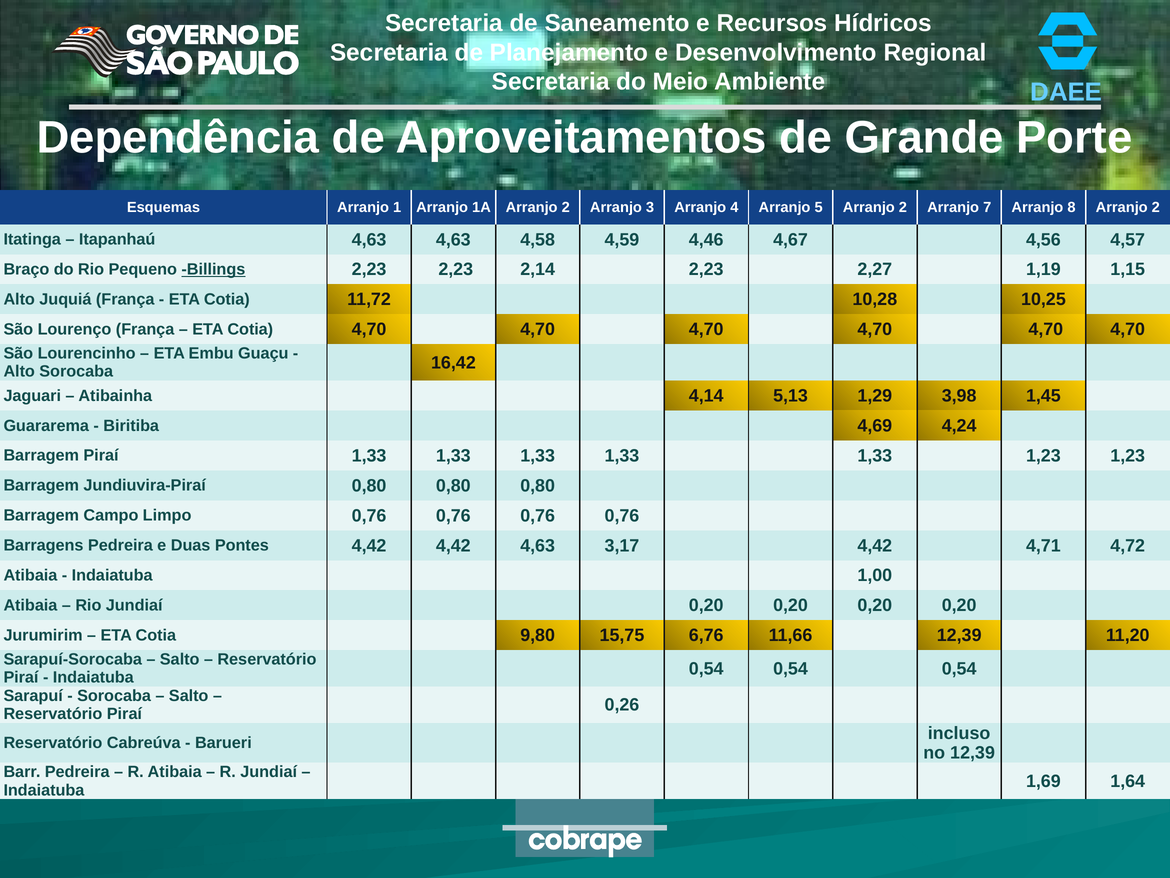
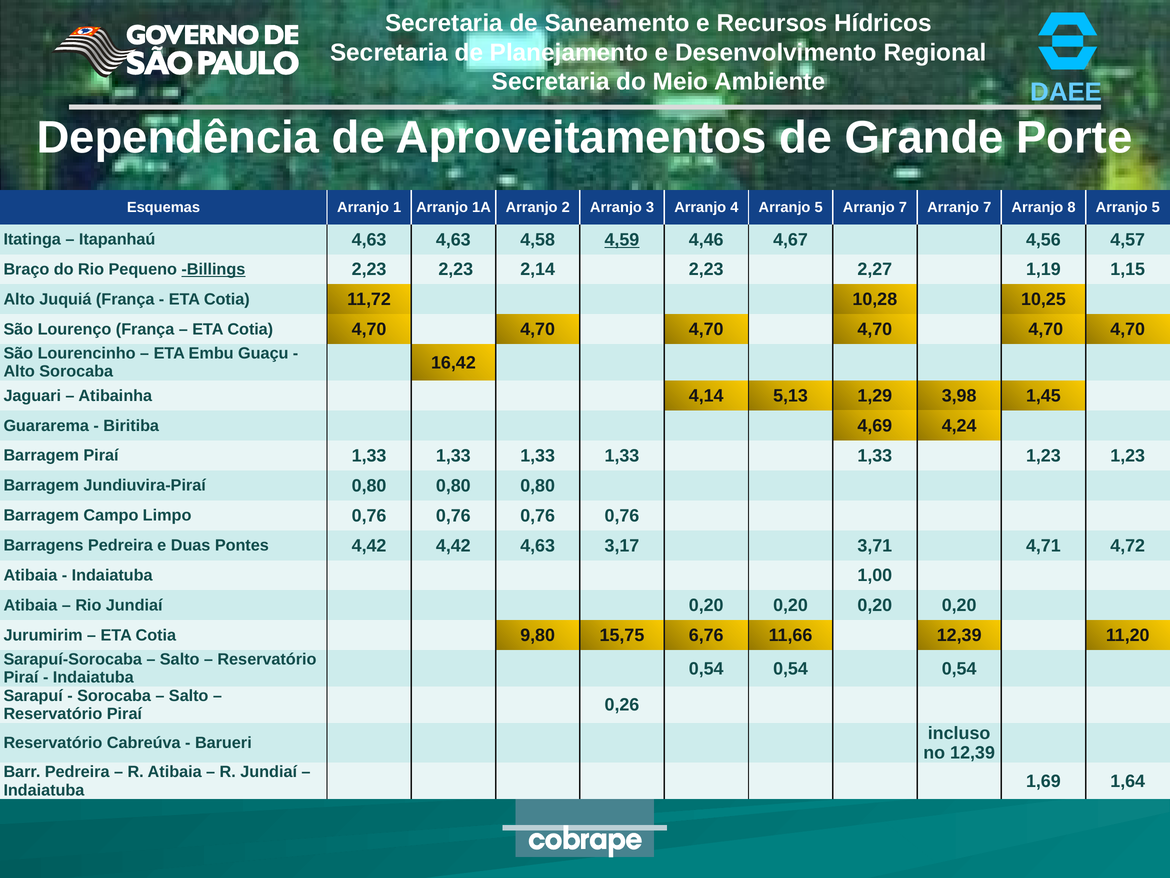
5 Arranjo 2: 2 -> 7
8 Arranjo 2: 2 -> 5
4,59 underline: none -> present
3,17 4,42: 4,42 -> 3,71
